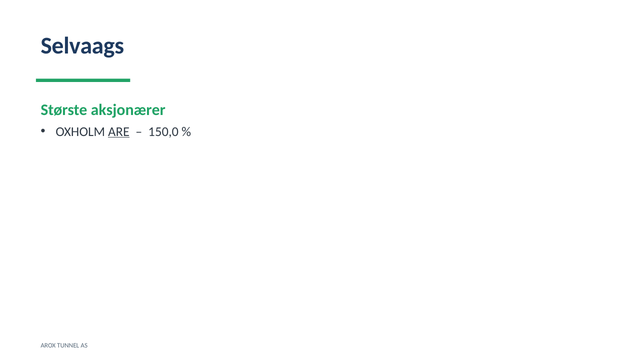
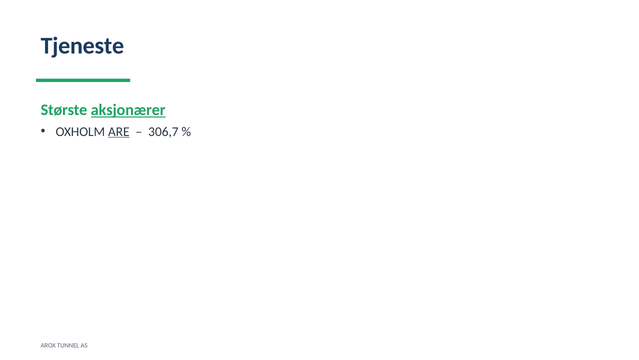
Selvaags: Selvaags -> Tjeneste
aksjonærer underline: none -> present
150,0: 150,0 -> 306,7
